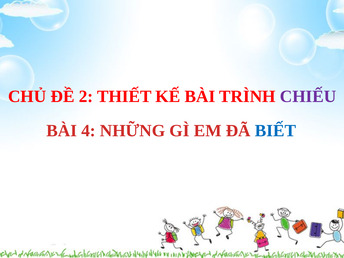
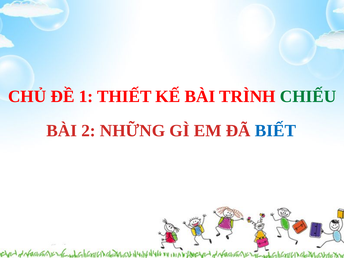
2: 2 -> 1
CHIẾU colour: purple -> green
4: 4 -> 2
